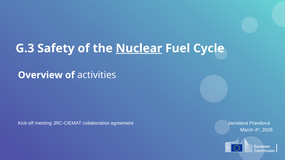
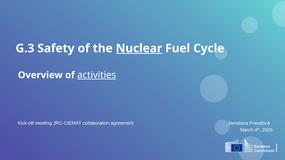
activities underline: none -> present
